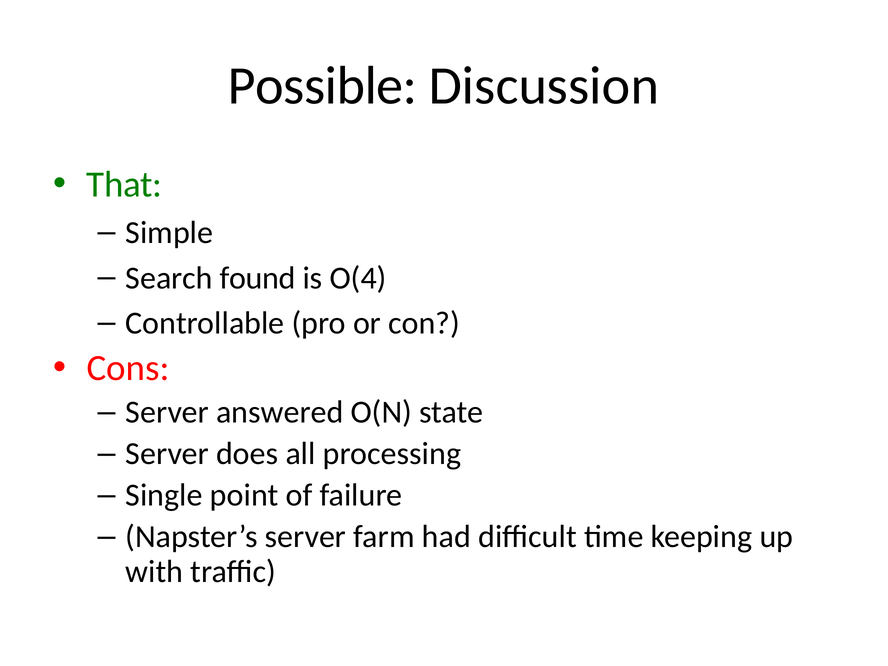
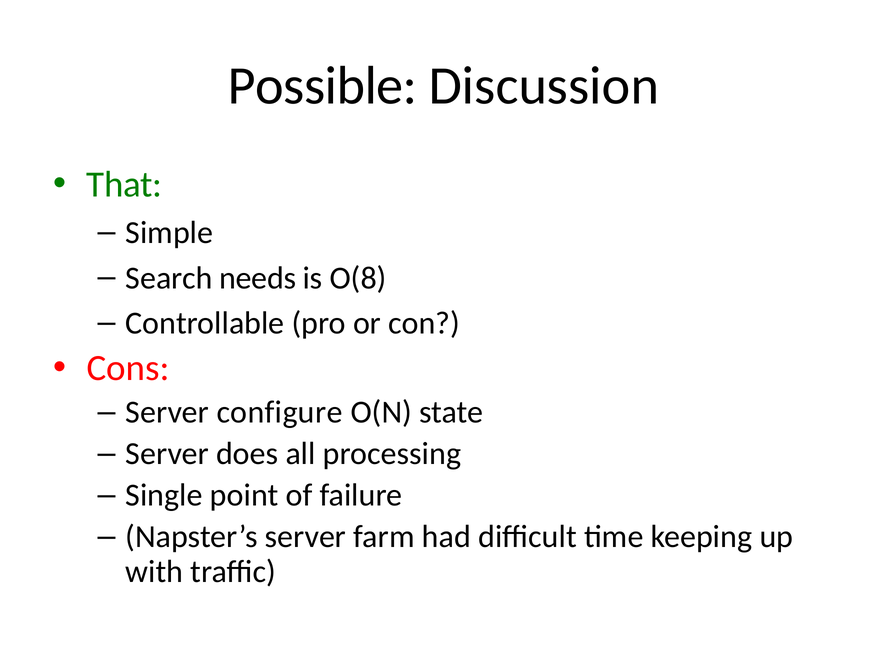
found: found -> needs
O(4: O(4 -> O(8
answered: answered -> configure
